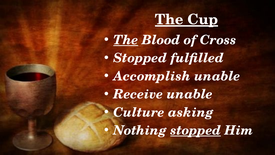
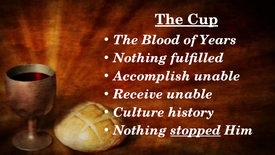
The at (126, 40) underline: present -> none
Cross: Cross -> Years
Stopped at (140, 58): Stopped -> Nothing
asking: asking -> history
